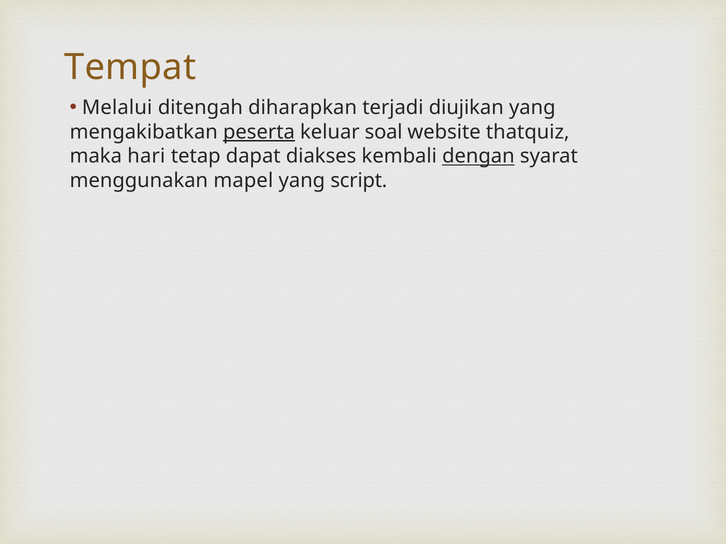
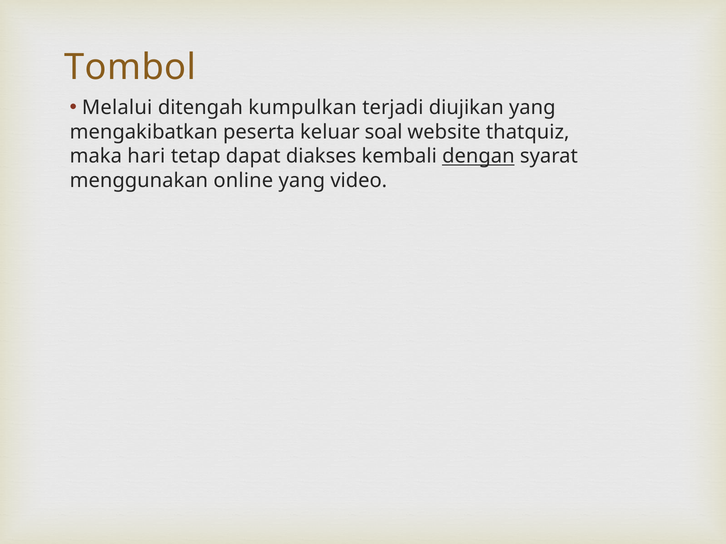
Tempat: Tempat -> Tombol
diharapkan: diharapkan -> kumpulkan
peserta underline: present -> none
mapel: mapel -> online
script: script -> video
